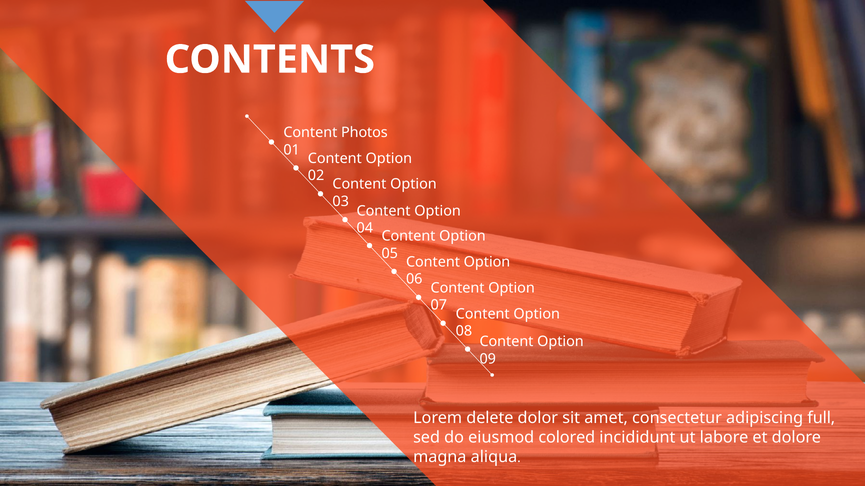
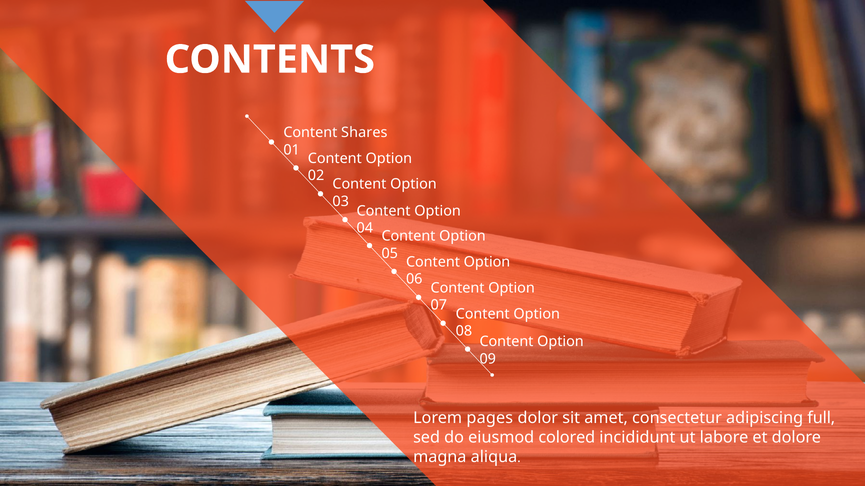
Photos: Photos -> Shares
delete: delete -> pages
